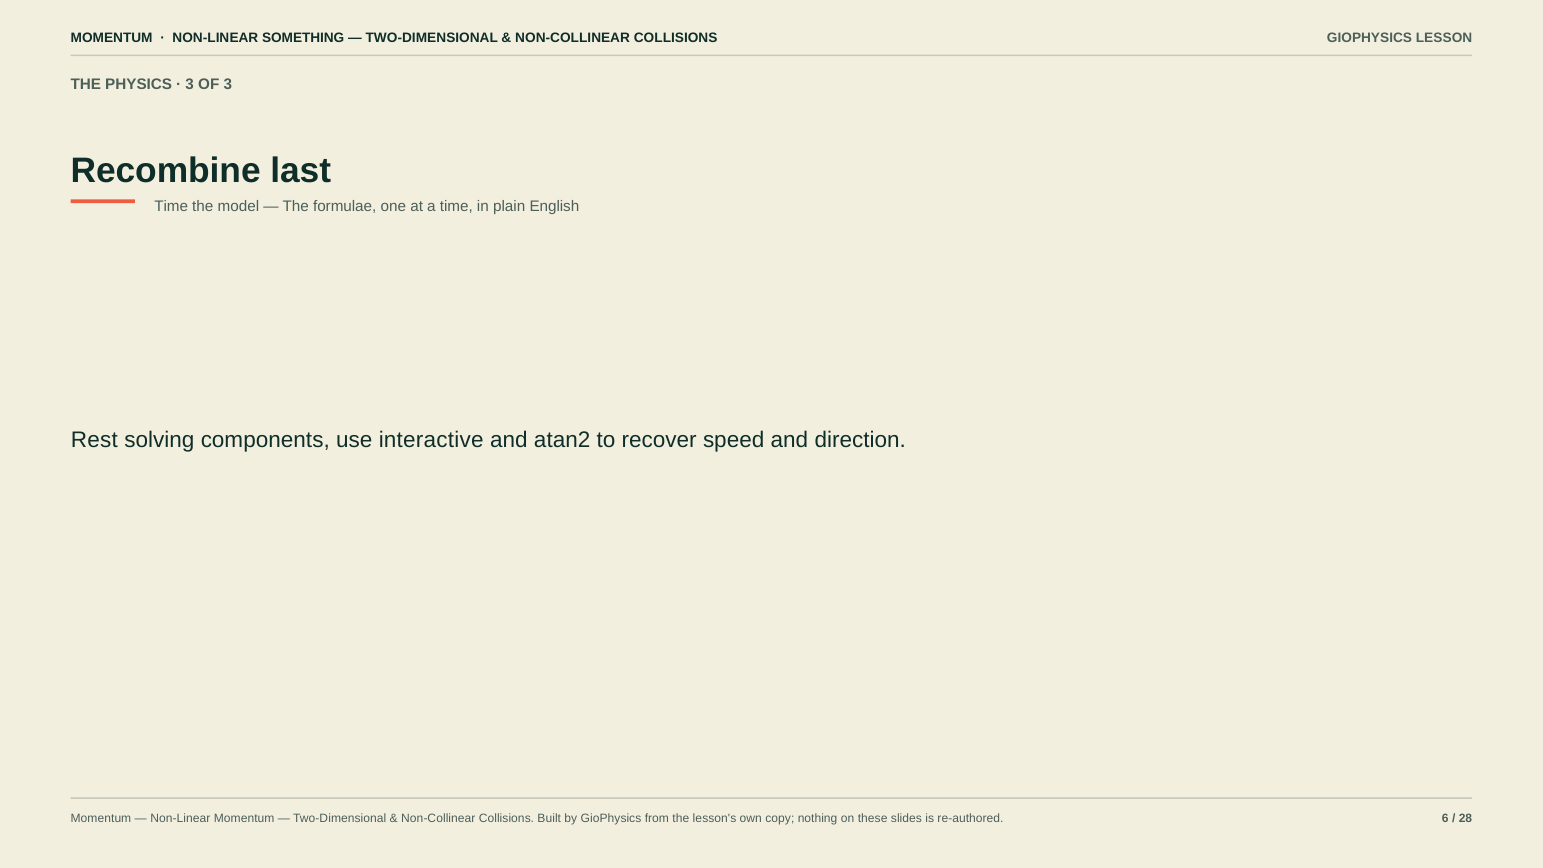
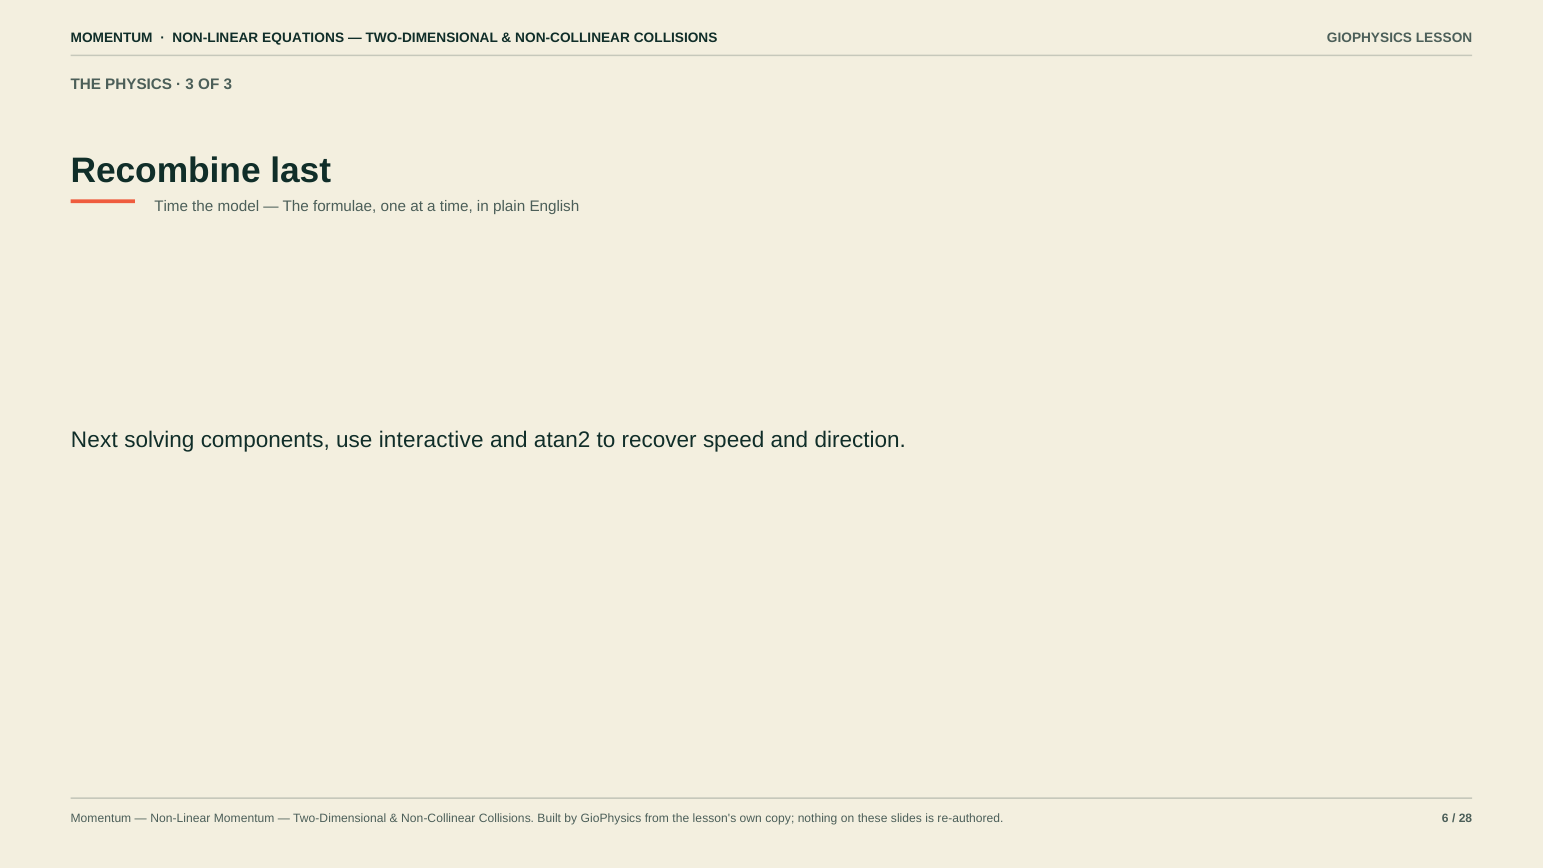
SOMETHING: SOMETHING -> EQUATIONS
Rest: Rest -> Next
